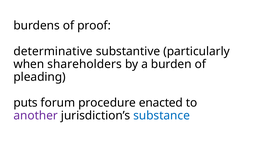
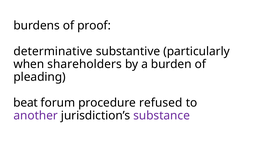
puts: puts -> beat
enacted: enacted -> refused
substance colour: blue -> purple
